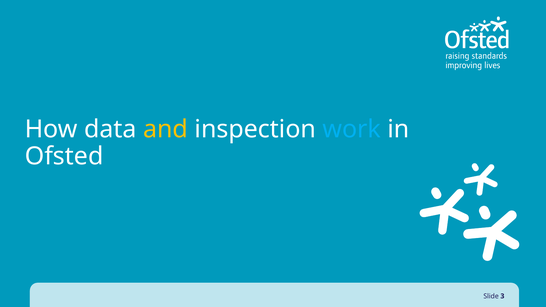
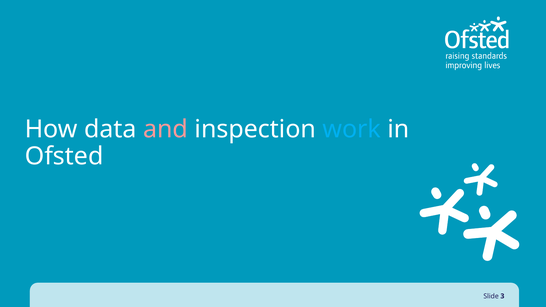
and colour: yellow -> pink
